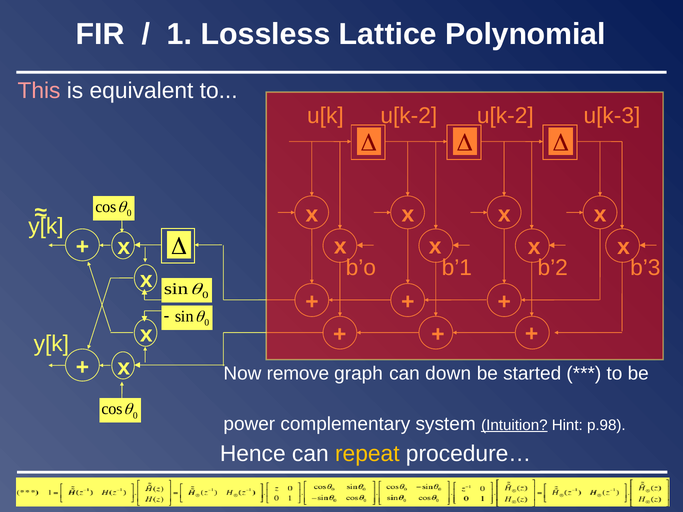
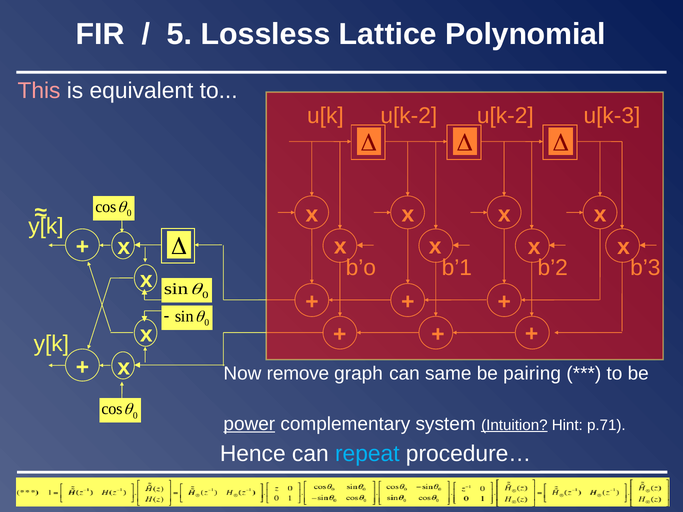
1: 1 -> 5
down: down -> same
started: started -> pairing
power underline: none -> present
p.98: p.98 -> p.71
repeat colour: yellow -> light blue
